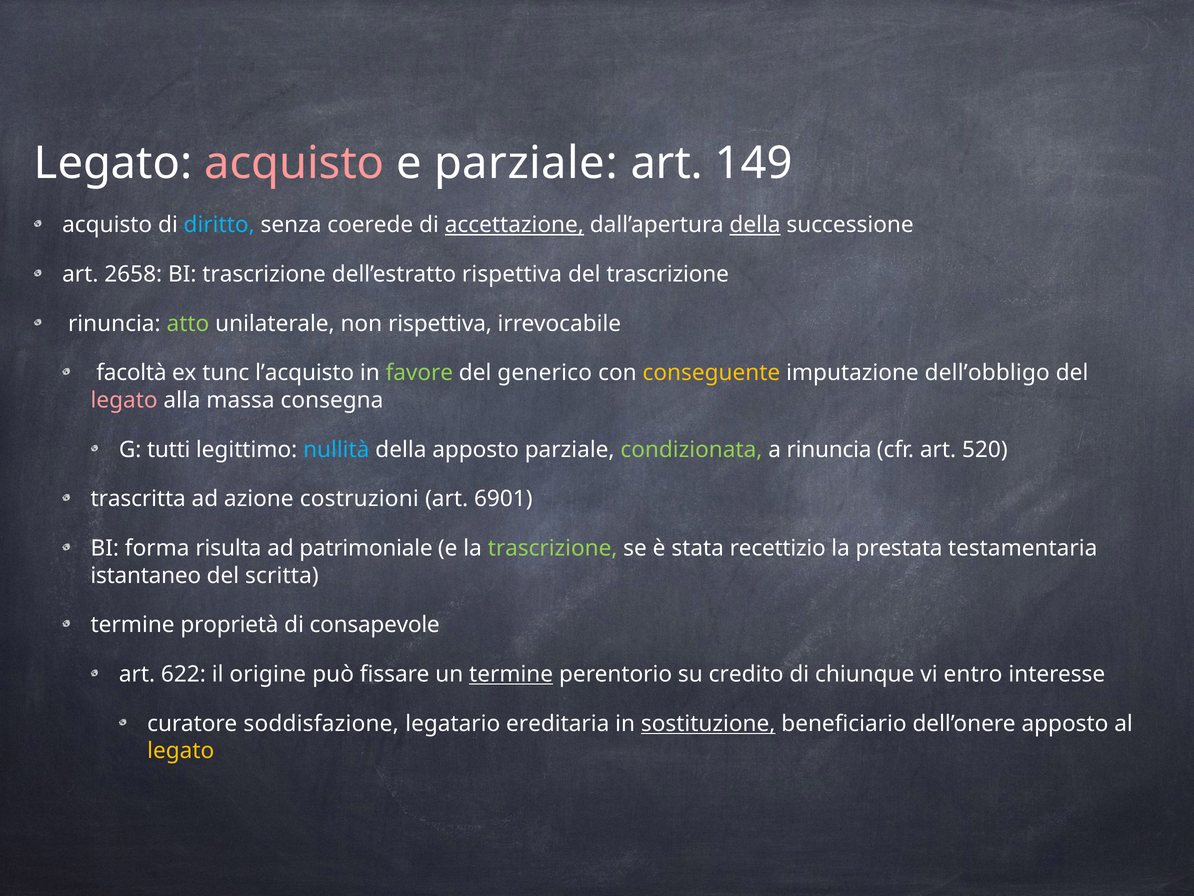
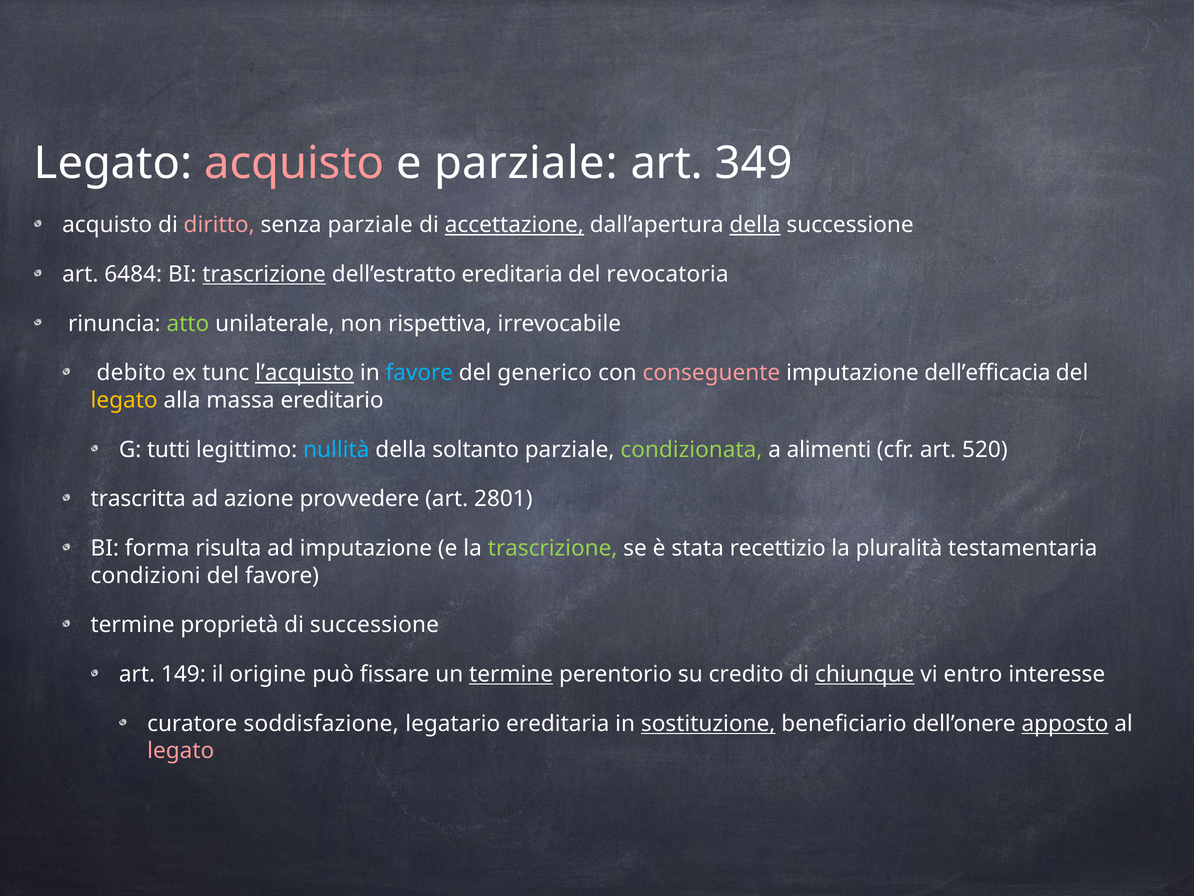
149: 149 -> 349
diritto colour: light blue -> pink
senza coerede: coerede -> parziale
2658: 2658 -> 6484
trascrizione at (264, 274) underline: none -> present
dell’estratto rispettiva: rispettiva -> ereditaria
del trascrizione: trascrizione -> revocatoria
facoltà: facoltà -> debito
l’acquisto underline: none -> present
favore at (419, 373) colour: light green -> light blue
conseguente colour: yellow -> pink
dell’obbligo: dell’obbligo -> dell’efficacia
legato at (124, 400) colour: pink -> yellow
consegna: consegna -> ereditario
della apposto: apposto -> soltanto
a rinuncia: rinuncia -> alimenti
costruzioni: costruzioni -> provvedere
6901: 6901 -> 2801
ad patrimoniale: patrimoniale -> imputazione
prestata: prestata -> pluralità
istantaneo: istantaneo -> condizioni
del scritta: scritta -> favore
di consapevole: consapevole -> successione
622: 622 -> 149
chiunque underline: none -> present
apposto at (1065, 723) underline: none -> present
legato at (181, 751) colour: yellow -> pink
